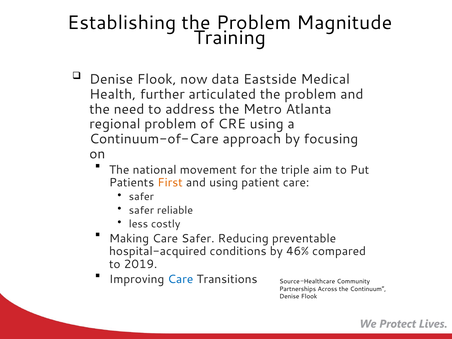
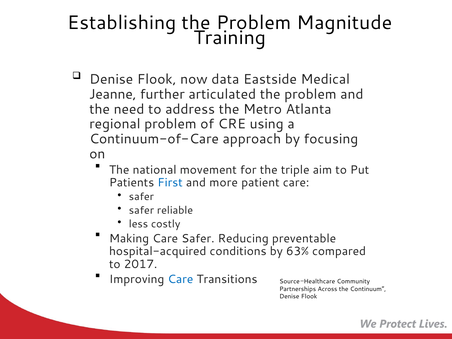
Health: Health -> Jeanne
First colour: orange -> blue
and using: using -> more
46%: 46% -> 63%
2019: 2019 -> 2017
